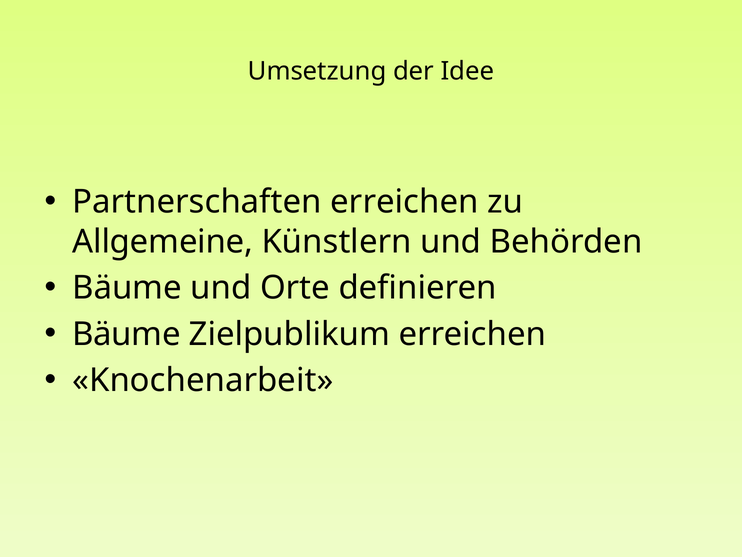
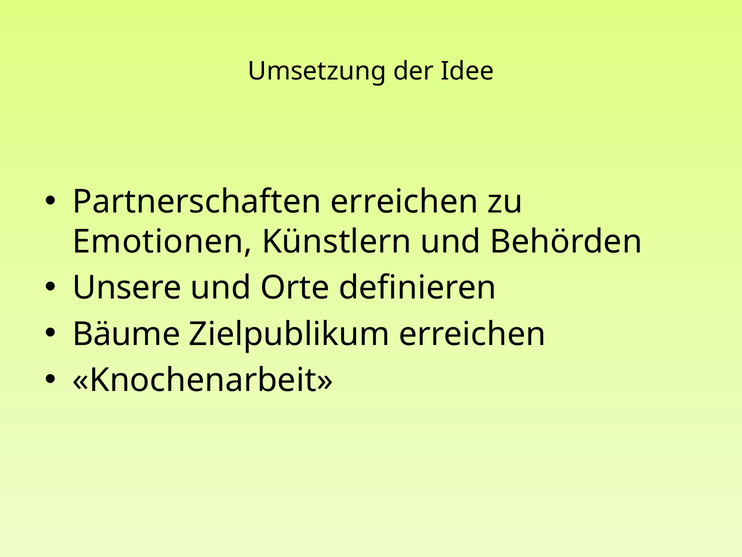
Allgemeine: Allgemeine -> Emotionen
Bäume at (127, 288): Bäume -> Unsere
